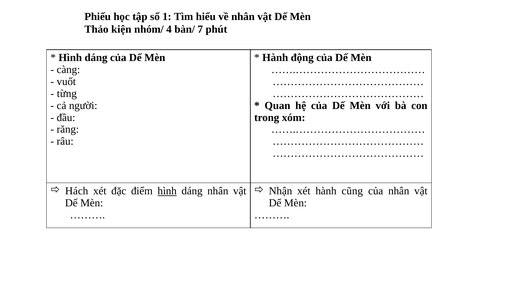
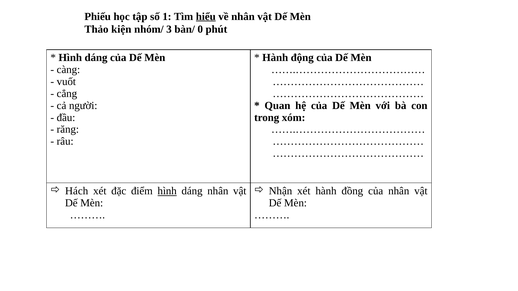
hiểu underline: none -> present
4: 4 -> 3
7: 7 -> 0
từng: từng -> cẳng
cũng: cũng -> đồng
